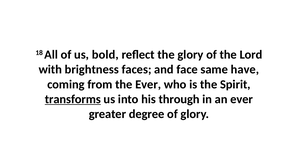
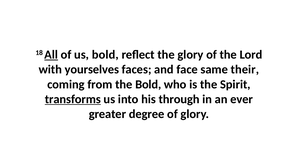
All underline: none -> present
brightness: brightness -> yourselves
have: have -> their
the Ever: Ever -> Bold
